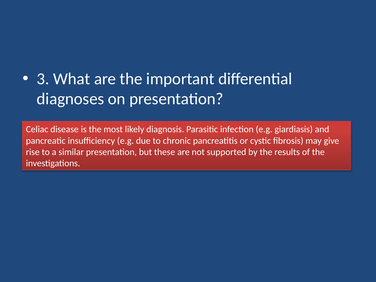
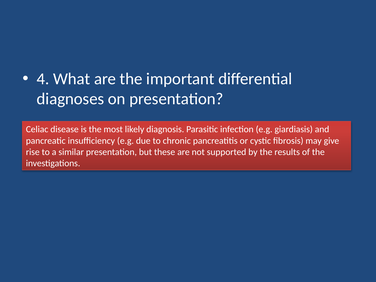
3: 3 -> 4
